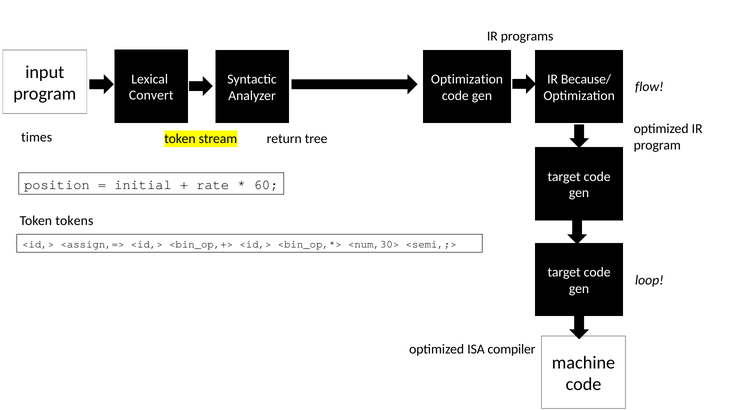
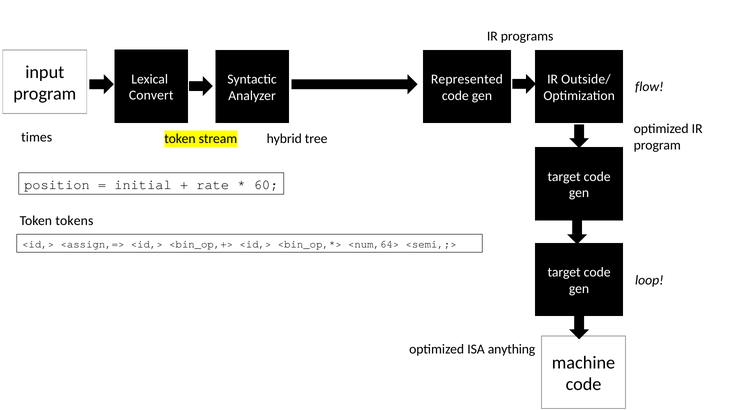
Optimization at (467, 79): Optimization -> Represented
Because/: Because/ -> Outside/
return: return -> hybrid
<num,30>: <num,30> -> <num,64>
compiler: compiler -> anything
